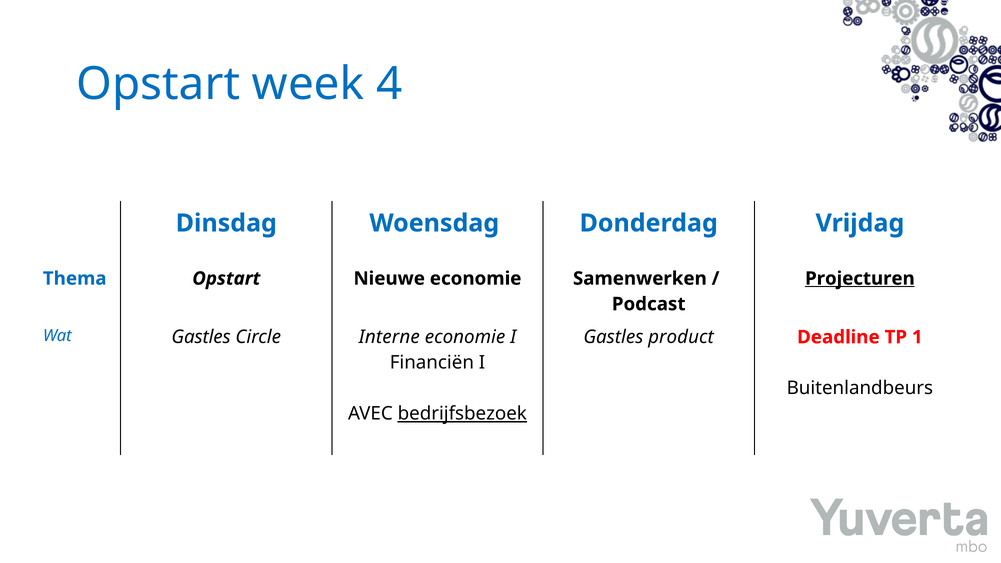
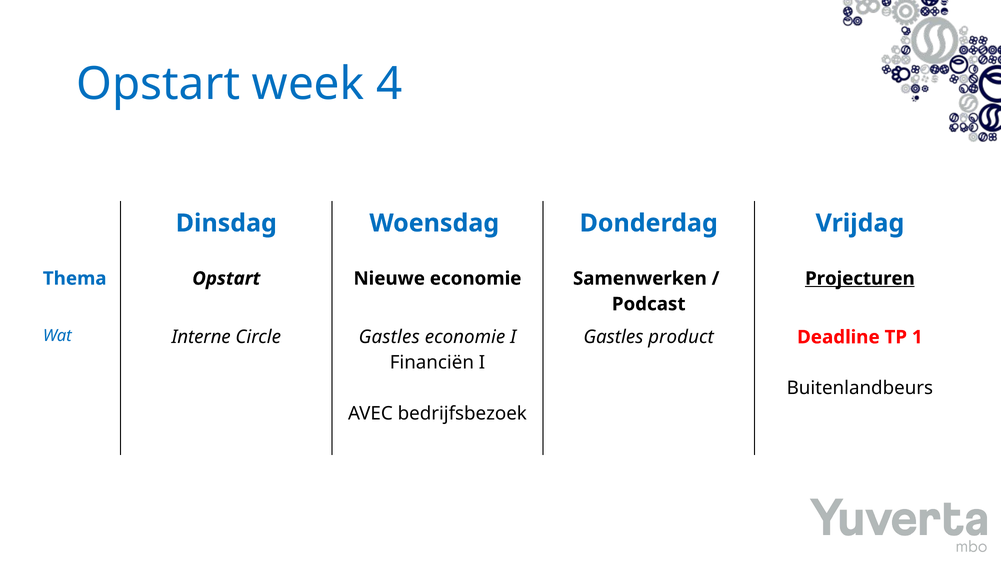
Wat Gastles: Gastles -> Interne
Circle Interne: Interne -> Gastles
bedrijfsbezoek underline: present -> none
